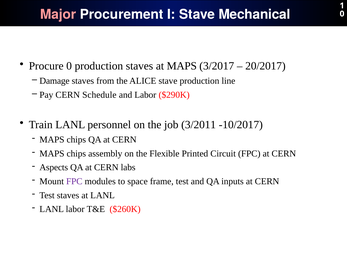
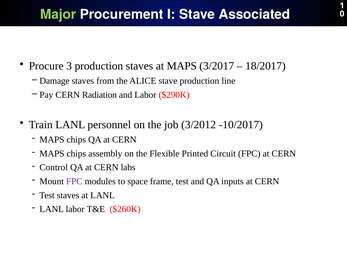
Major colour: pink -> light green
Mechanical: Mechanical -> Associated
Procure 0: 0 -> 3
20/2017: 20/2017 -> 18/2017
Schedule: Schedule -> Radiation
3/2011: 3/2011 -> 3/2012
Aspects: Aspects -> Control
